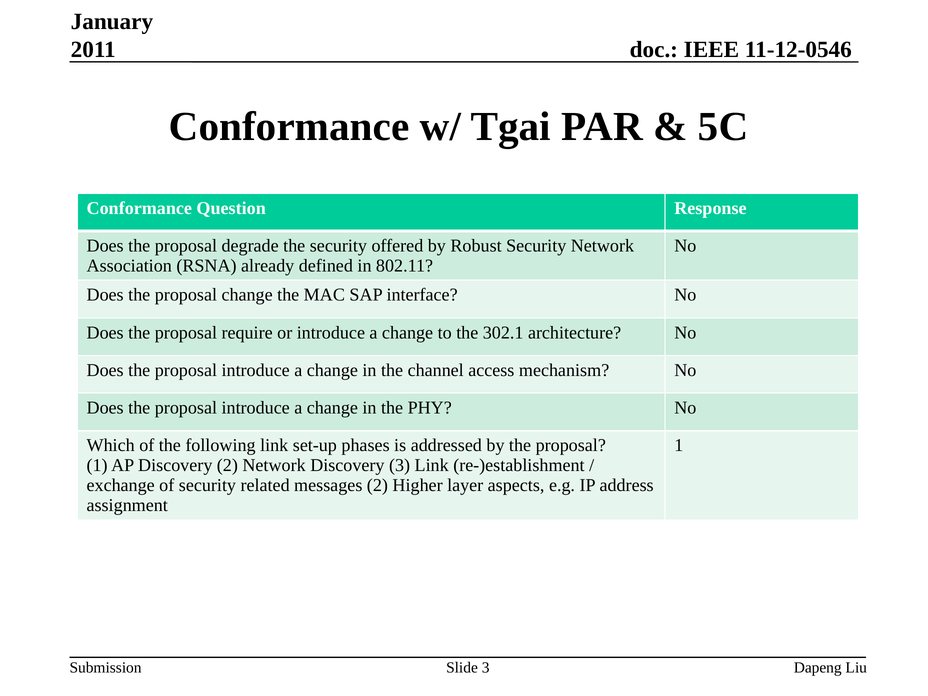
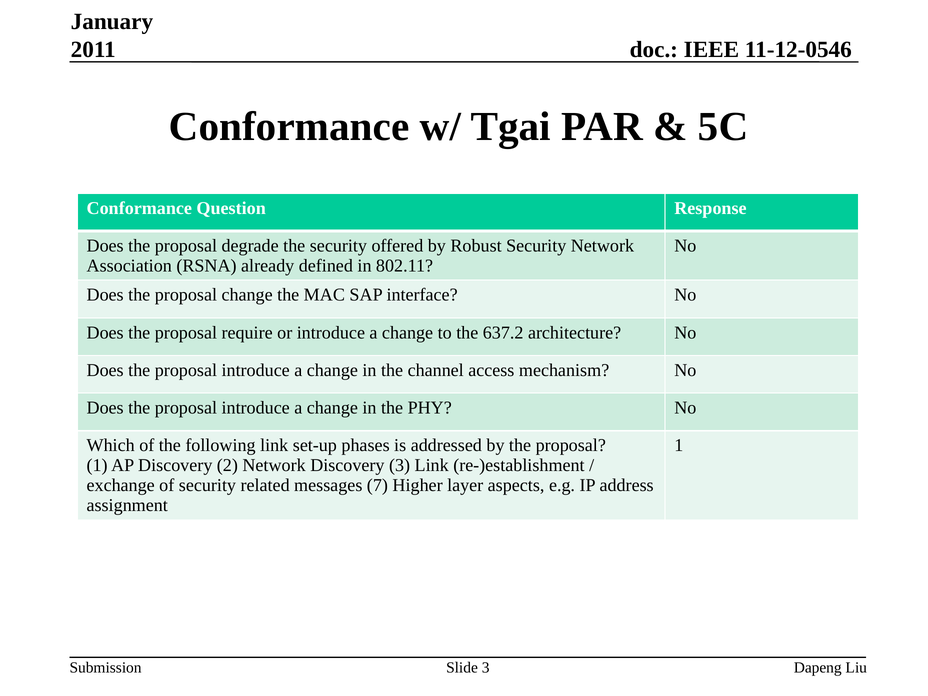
302.1: 302.1 -> 637.2
messages 2: 2 -> 7
